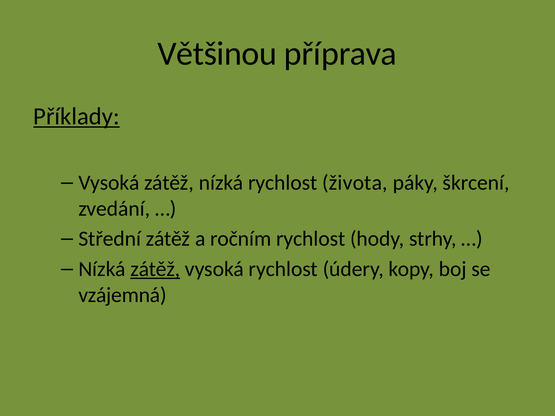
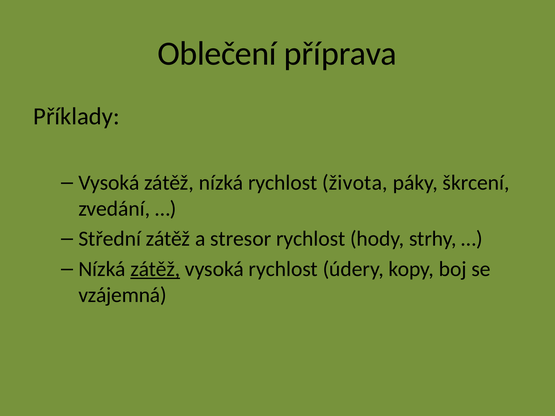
Většinou: Většinou -> Oblečení
Příklady underline: present -> none
ročním: ročním -> stresor
